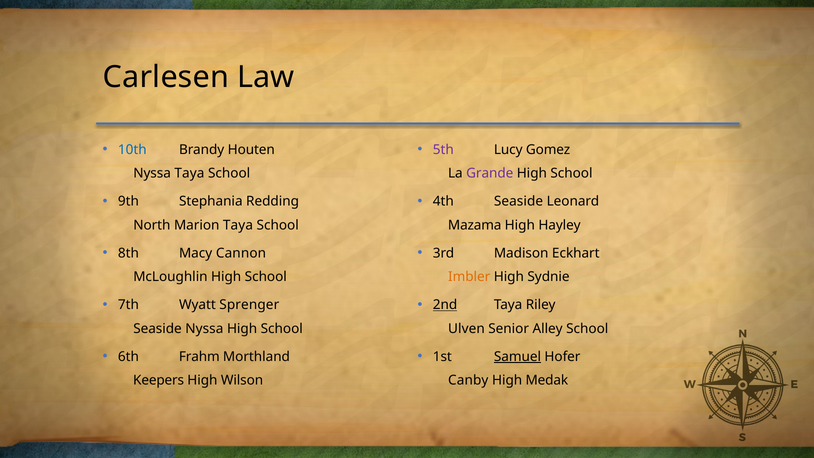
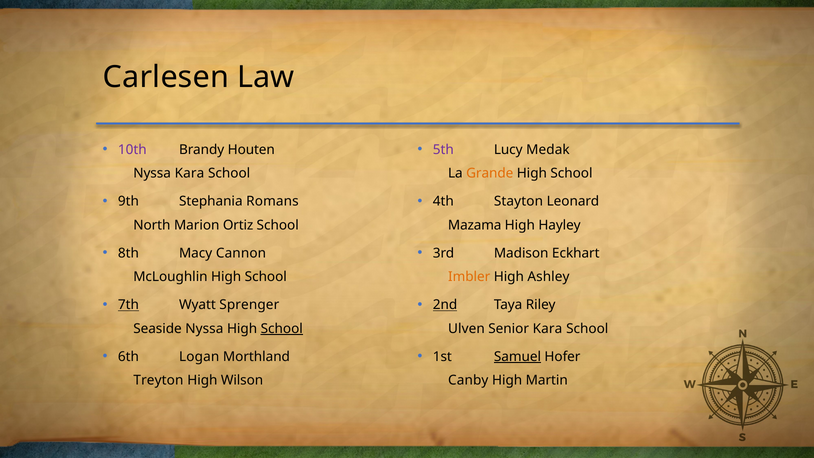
10th colour: blue -> purple
Gomez: Gomez -> Medak
Nyssa Taya: Taya -> Kara
Grande colour: purple -> orange
Redding: Redding -> Romans
4th Seaside: Seaside -> Stayton
Marion Taya: Taya -> Ortiz
Sydnie: Sydnie -> Ashley
7th underline: none -> present
School at (282, 329) underline: none -> present
Senior Alley: Alley -> Kara
Frahm: Frahm -> Logan
Keepers: Keepers -> Treyton
Medak: Medak -> Martin
